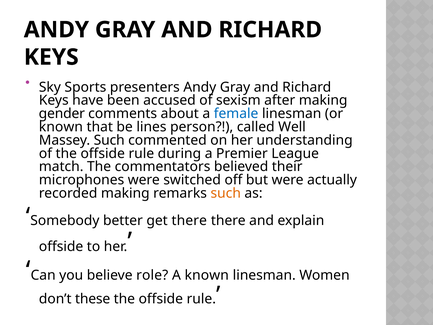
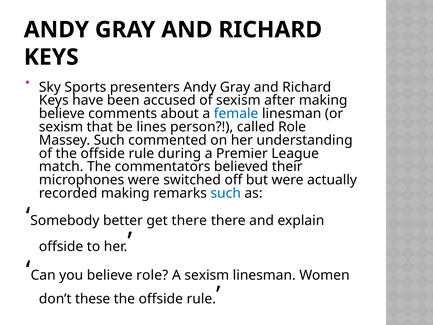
gender at (62, 114): gender -> believe
known at (61, 127): known -> sexism
called Well: Well -> Role
such at (226, 193) colour: orange -> blue
A known: known -> sexism
